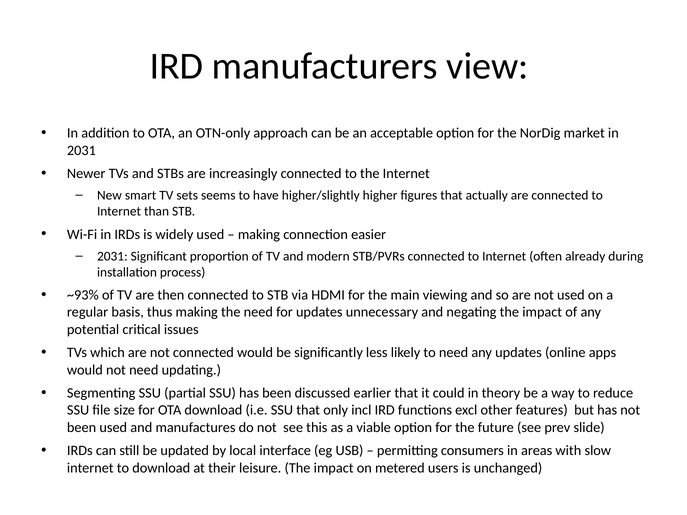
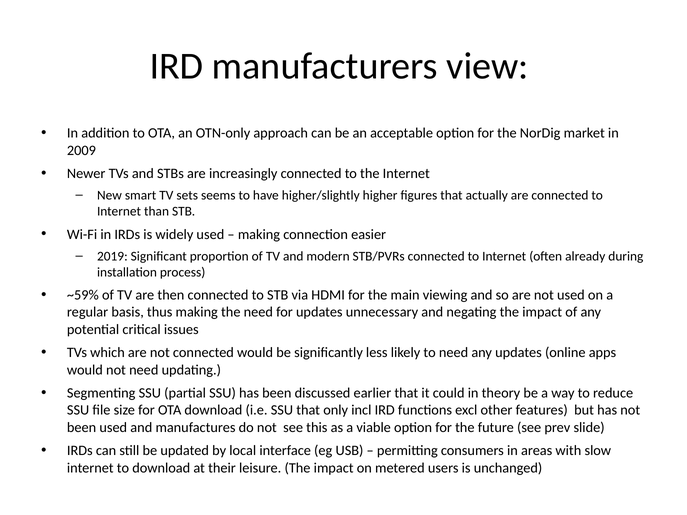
2031 at (81, 150): 2031 -> 2009
2031 at (112, 256): 2031 -> 2019
~93%: ~93% -> ~59%
